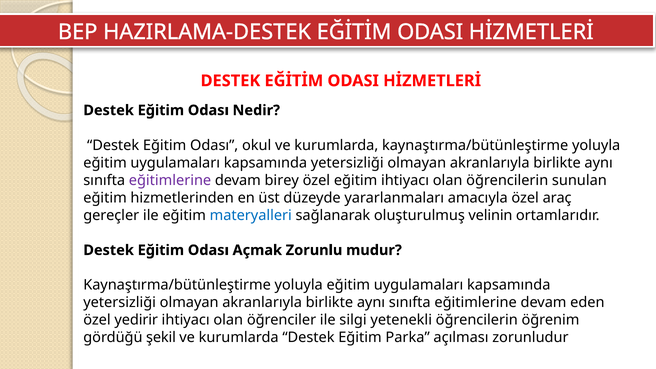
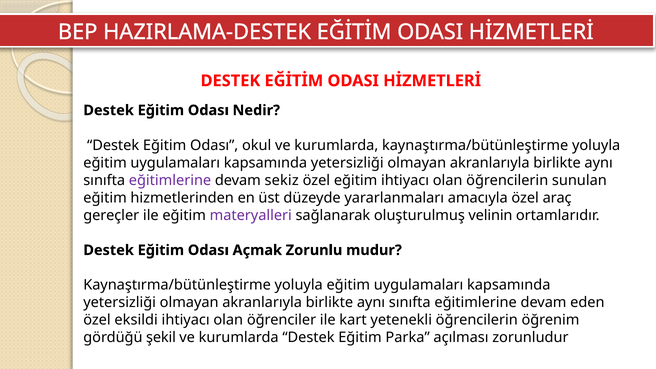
birey: birey -> sekiz
materyalleri colour: blue -> purple
yedirir: yedirir -> eksildi
silgi: silgi -> kart
